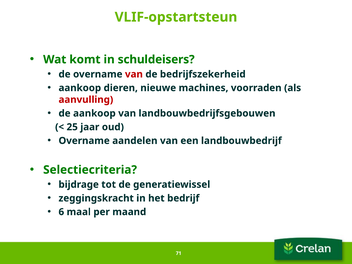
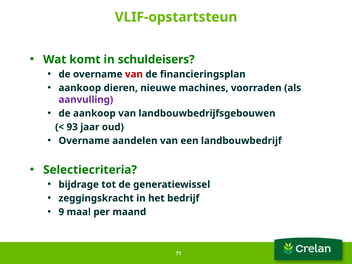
bedrijfszekerheid: bedrijfszekerheid -> financieringsplan
aanvulling colour: red -> purple
25: 25 -> 93
6: 6 -> 9
